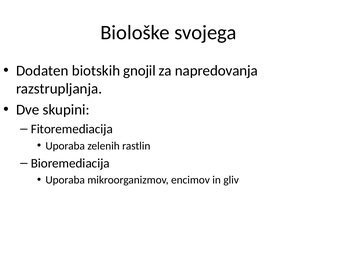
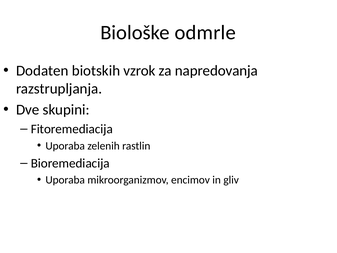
svojega: svojega -> odmrle
gnojil: gnojil -> vzrok
